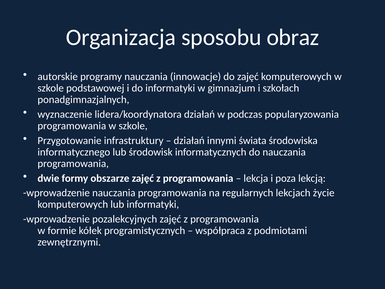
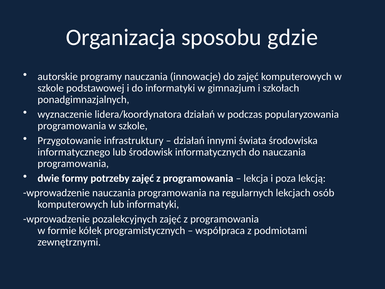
obraz: obraz -> gdzie
obszarze: obszarze -> potrzeby
życie: życie -> osób
